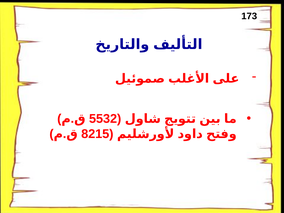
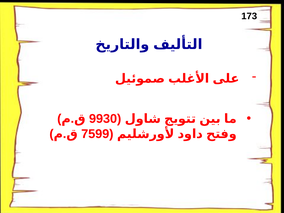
5532: 5532 -> 9930
8215: 8215 -> 7599
